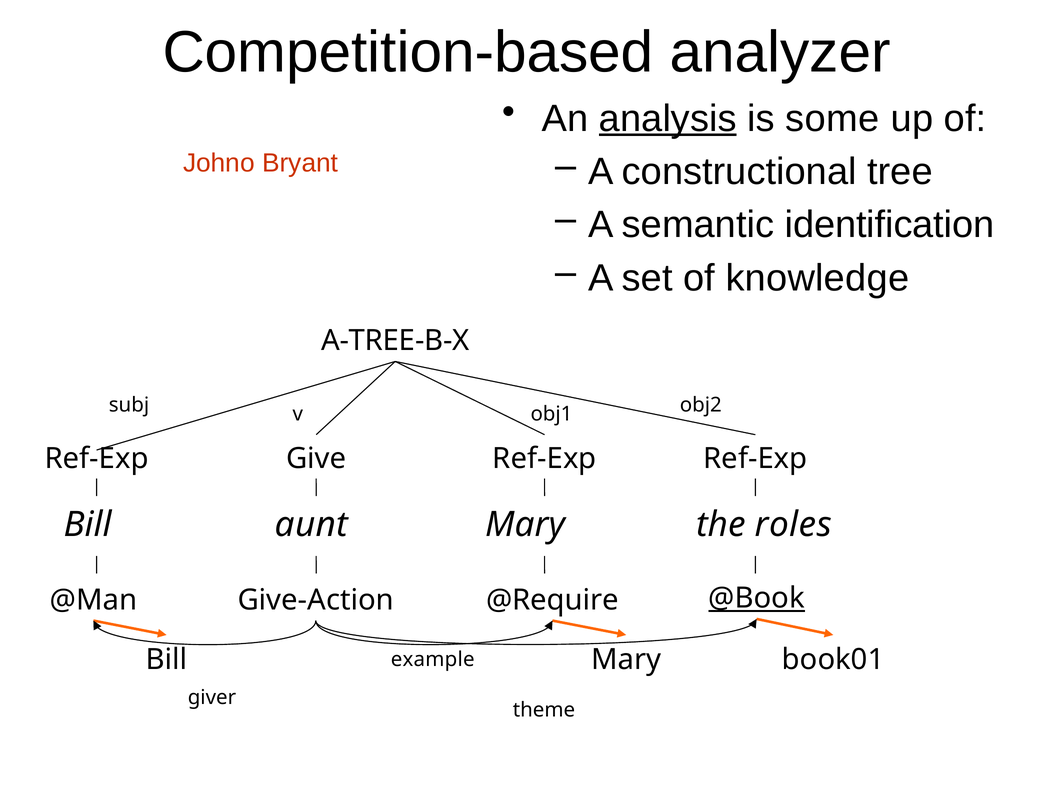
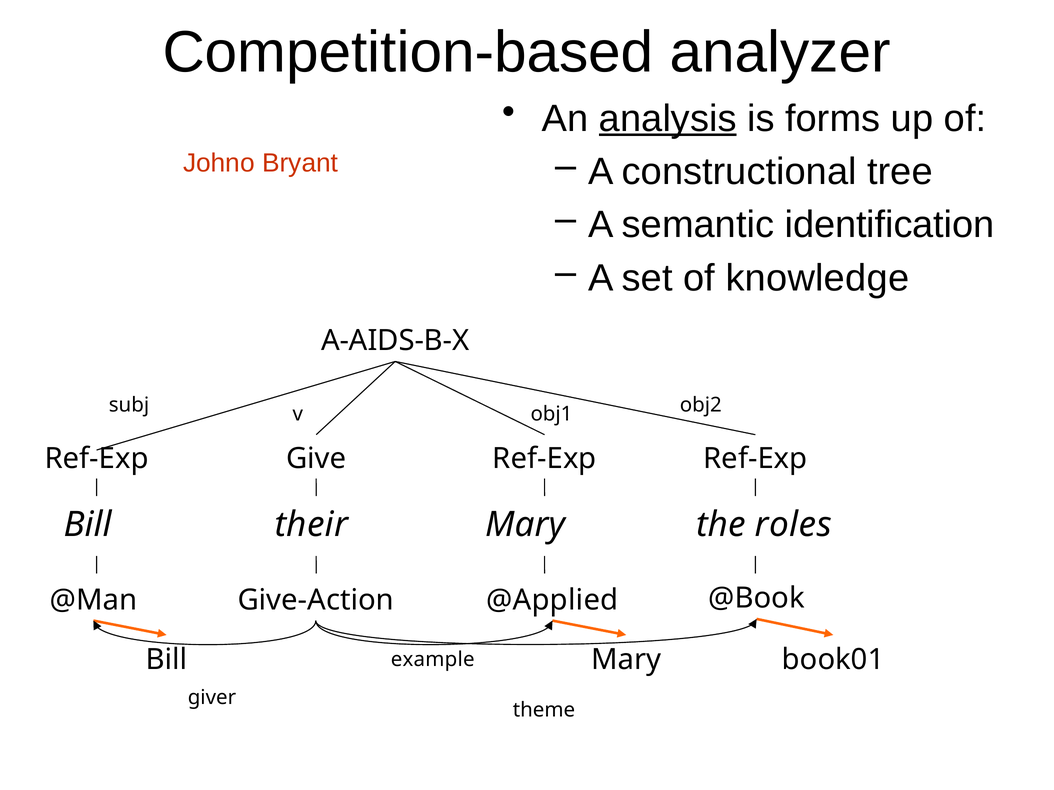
some: some -> forms
A-TREE-B-X: A-TREE-B-X -> A-AIDS-B-X
aunt: aunt -> their
@Require: @Require -> @Applied
@Book underline: present -> none
